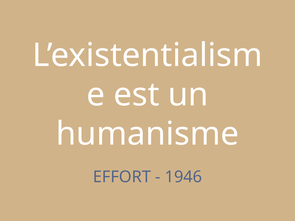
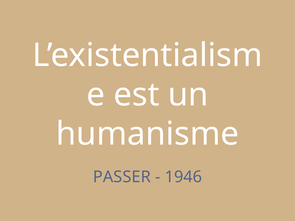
EFFORT: EFFORT -> PASSER
